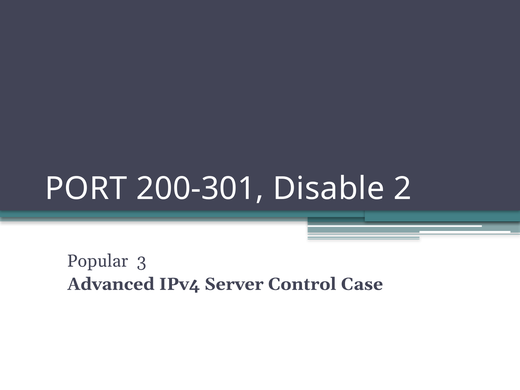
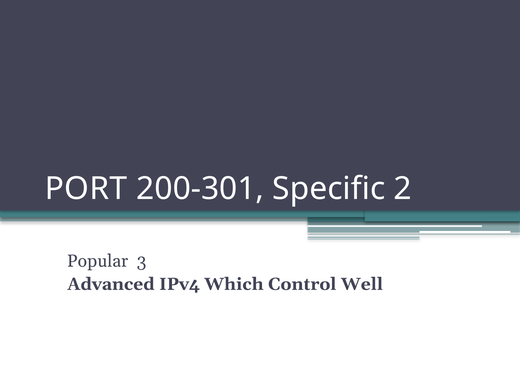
Disable: Disable -> Specific
Server: Server -> Which
Case: Case -> Well
